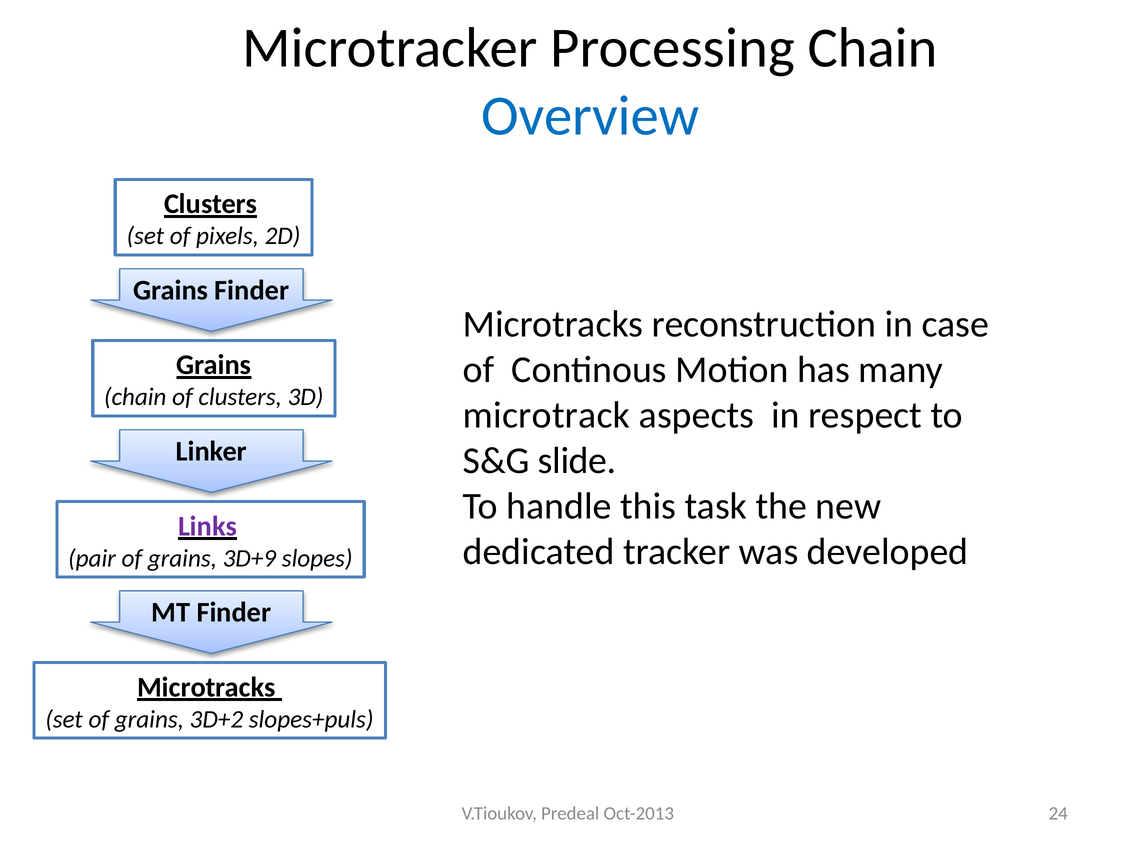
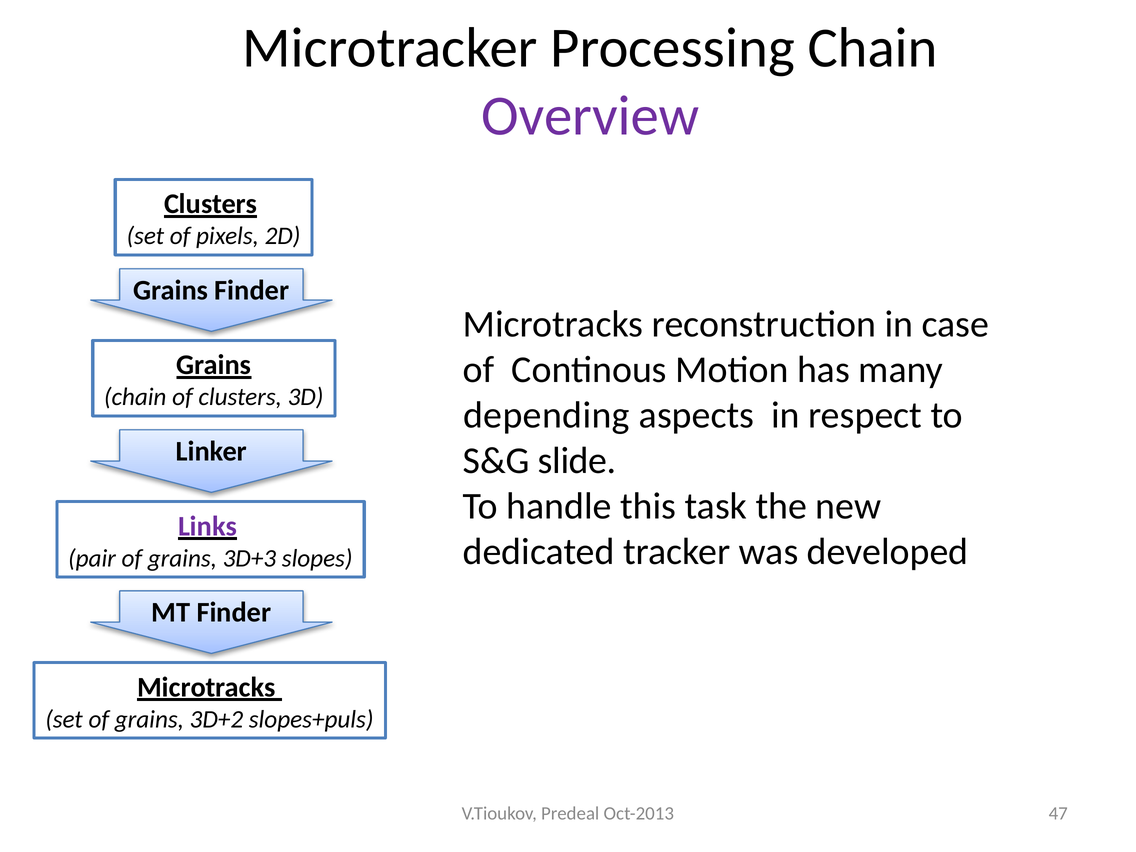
Overview colour: blue -> purple
microtrack: microtrack -> depending
3D+9: 3D+9 -> 3D+3
24: 24 -> 47
